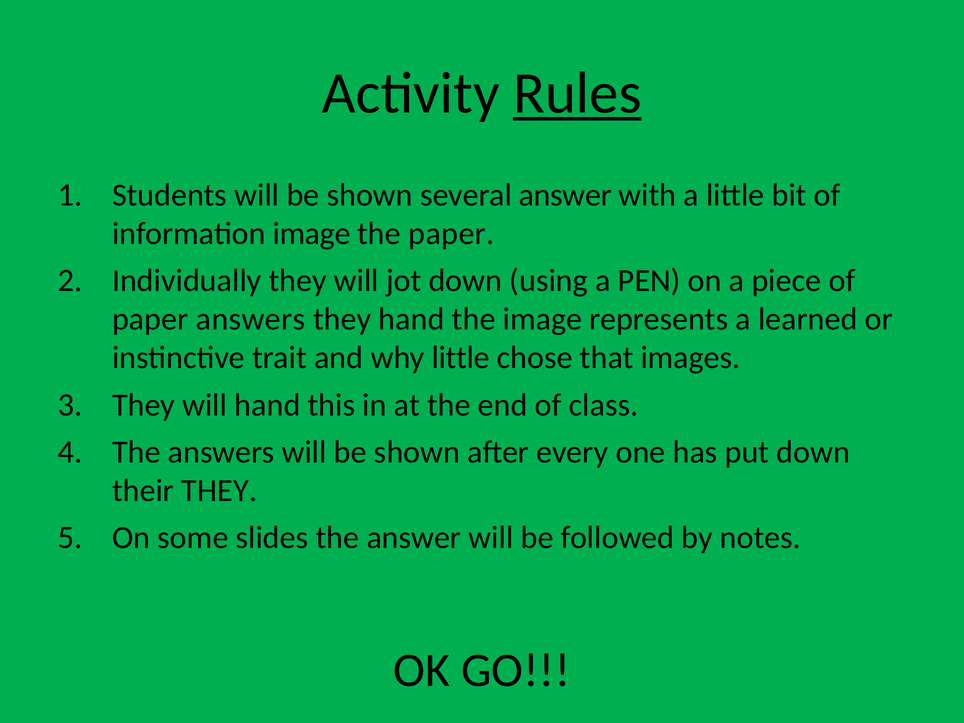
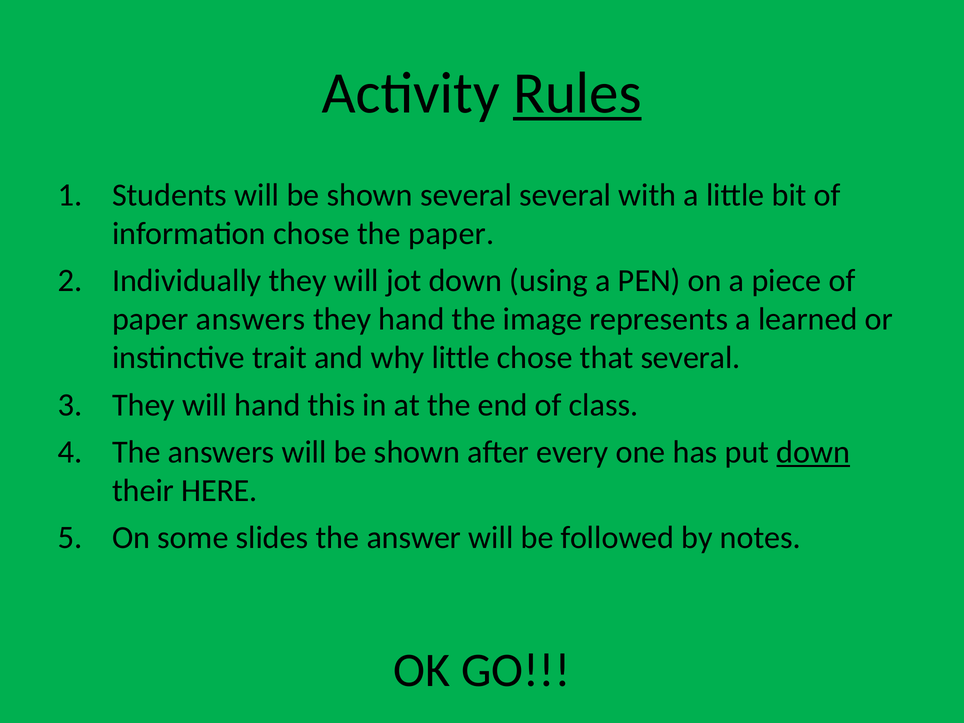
several answer: answer -> several
information image: image -> chose
that images: images -> several
down at (813, 452) underline: none -> present
their THEY: THEY -> HERE
